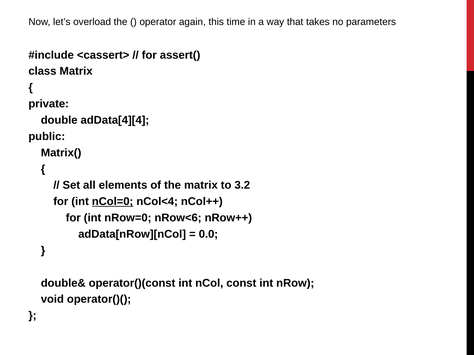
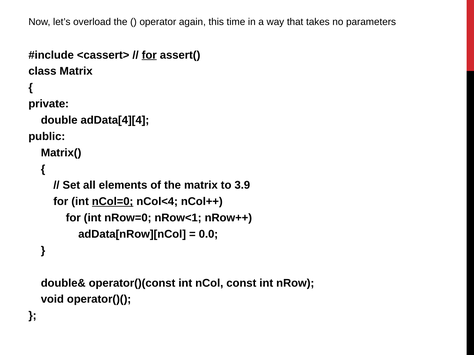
for at (149, 55) underline: none -> present
3.2: 3.2 -> 3.9
nRow<6: nRow<6 -> nRow<1
